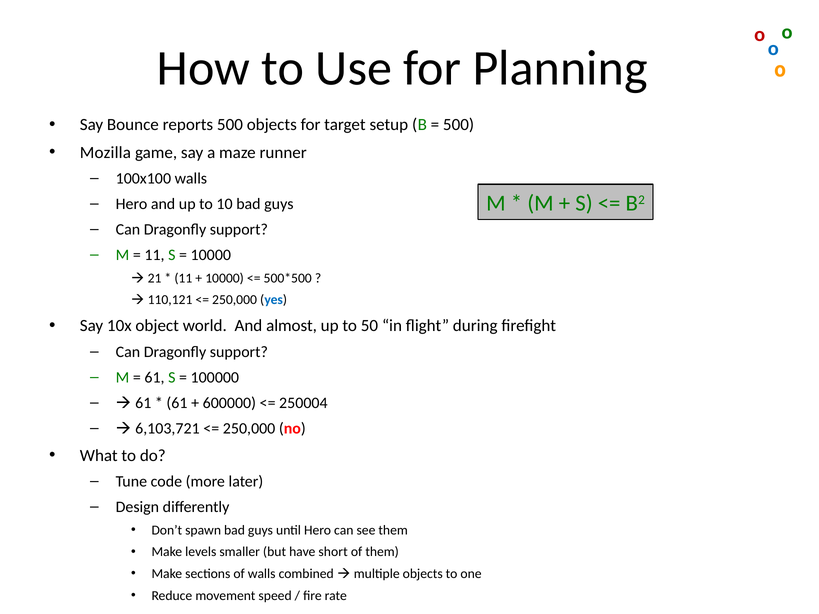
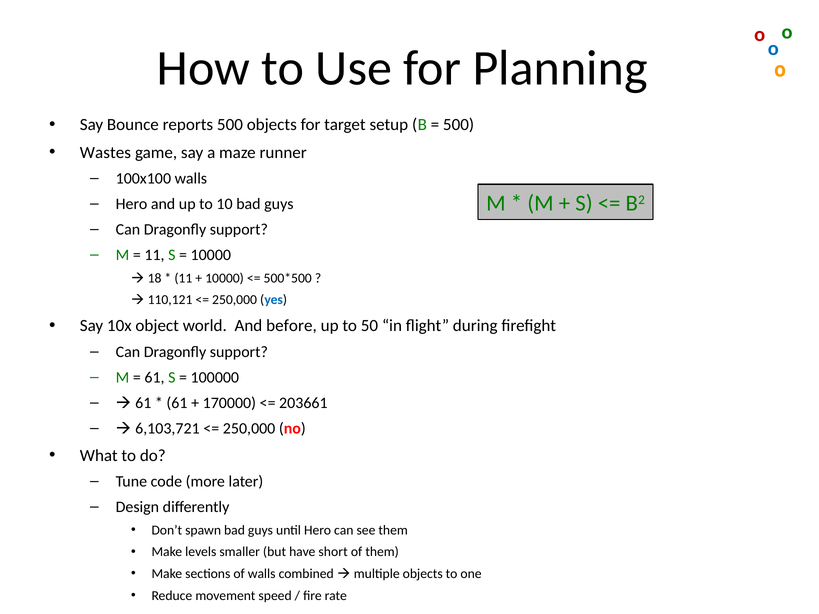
Mozilla: Mozilla -> Wastes
21: 21 -> 18
almost: almost -> before
600000: 600000 -> 170000
250004: 250004 -> 203661
